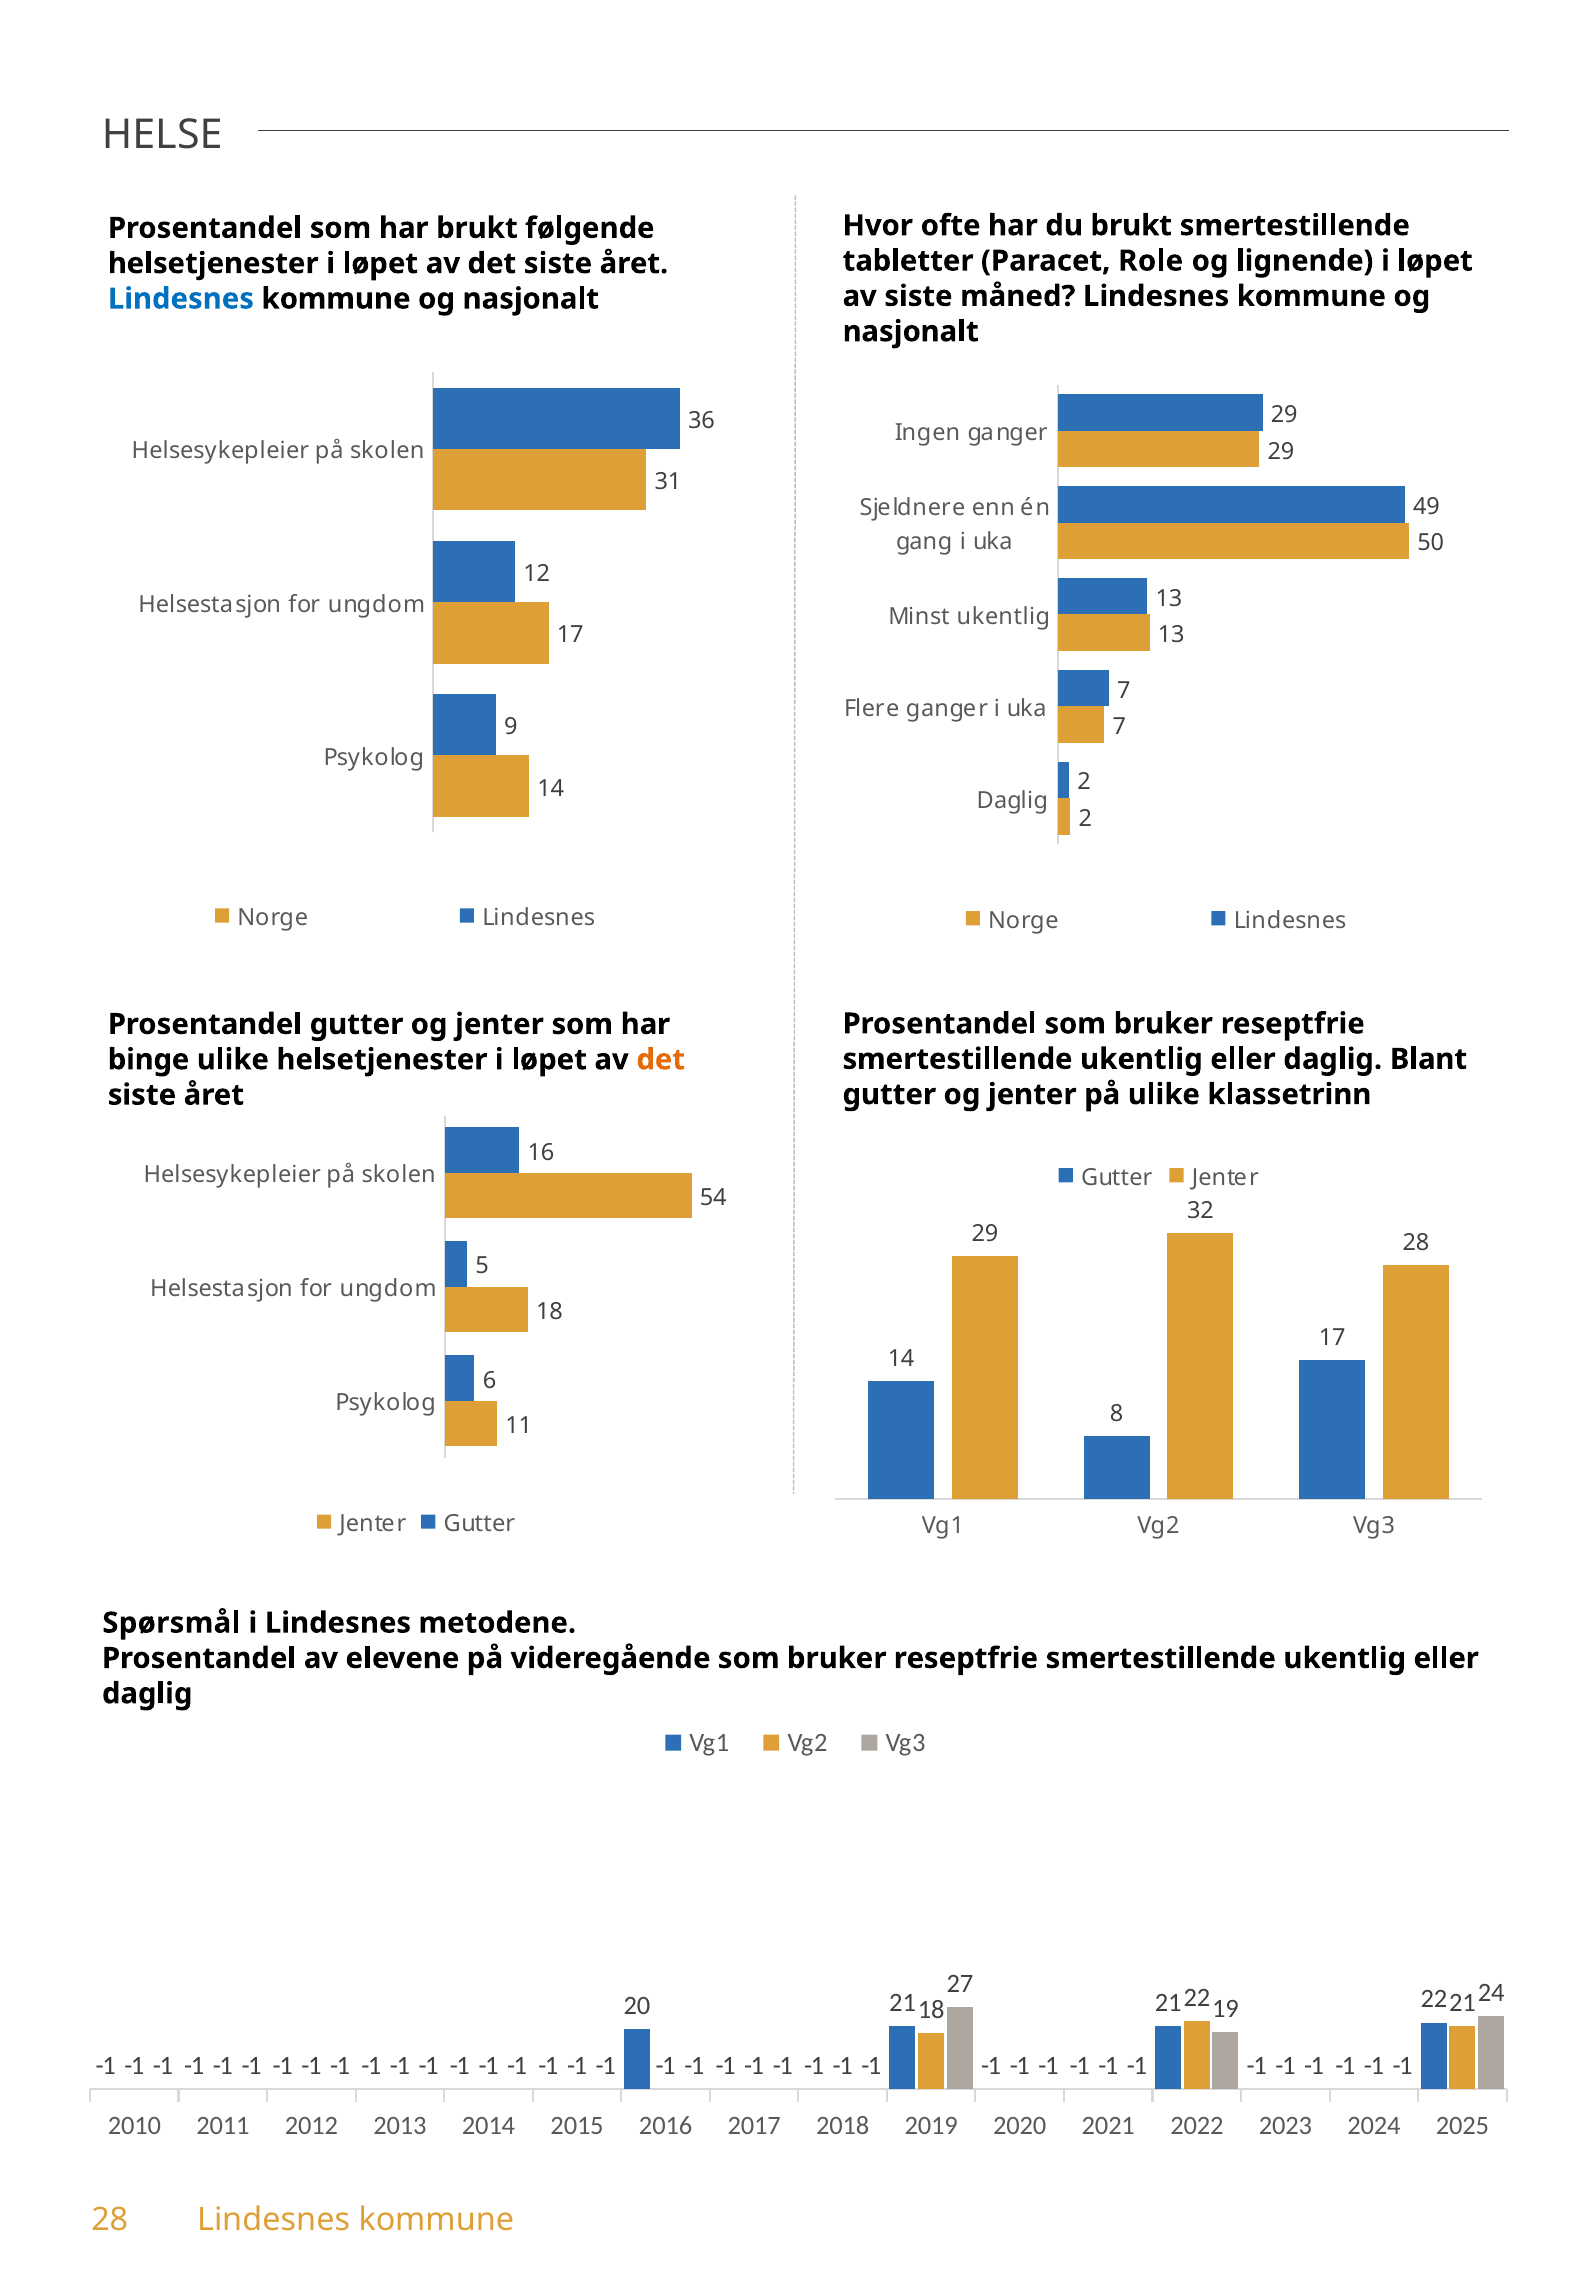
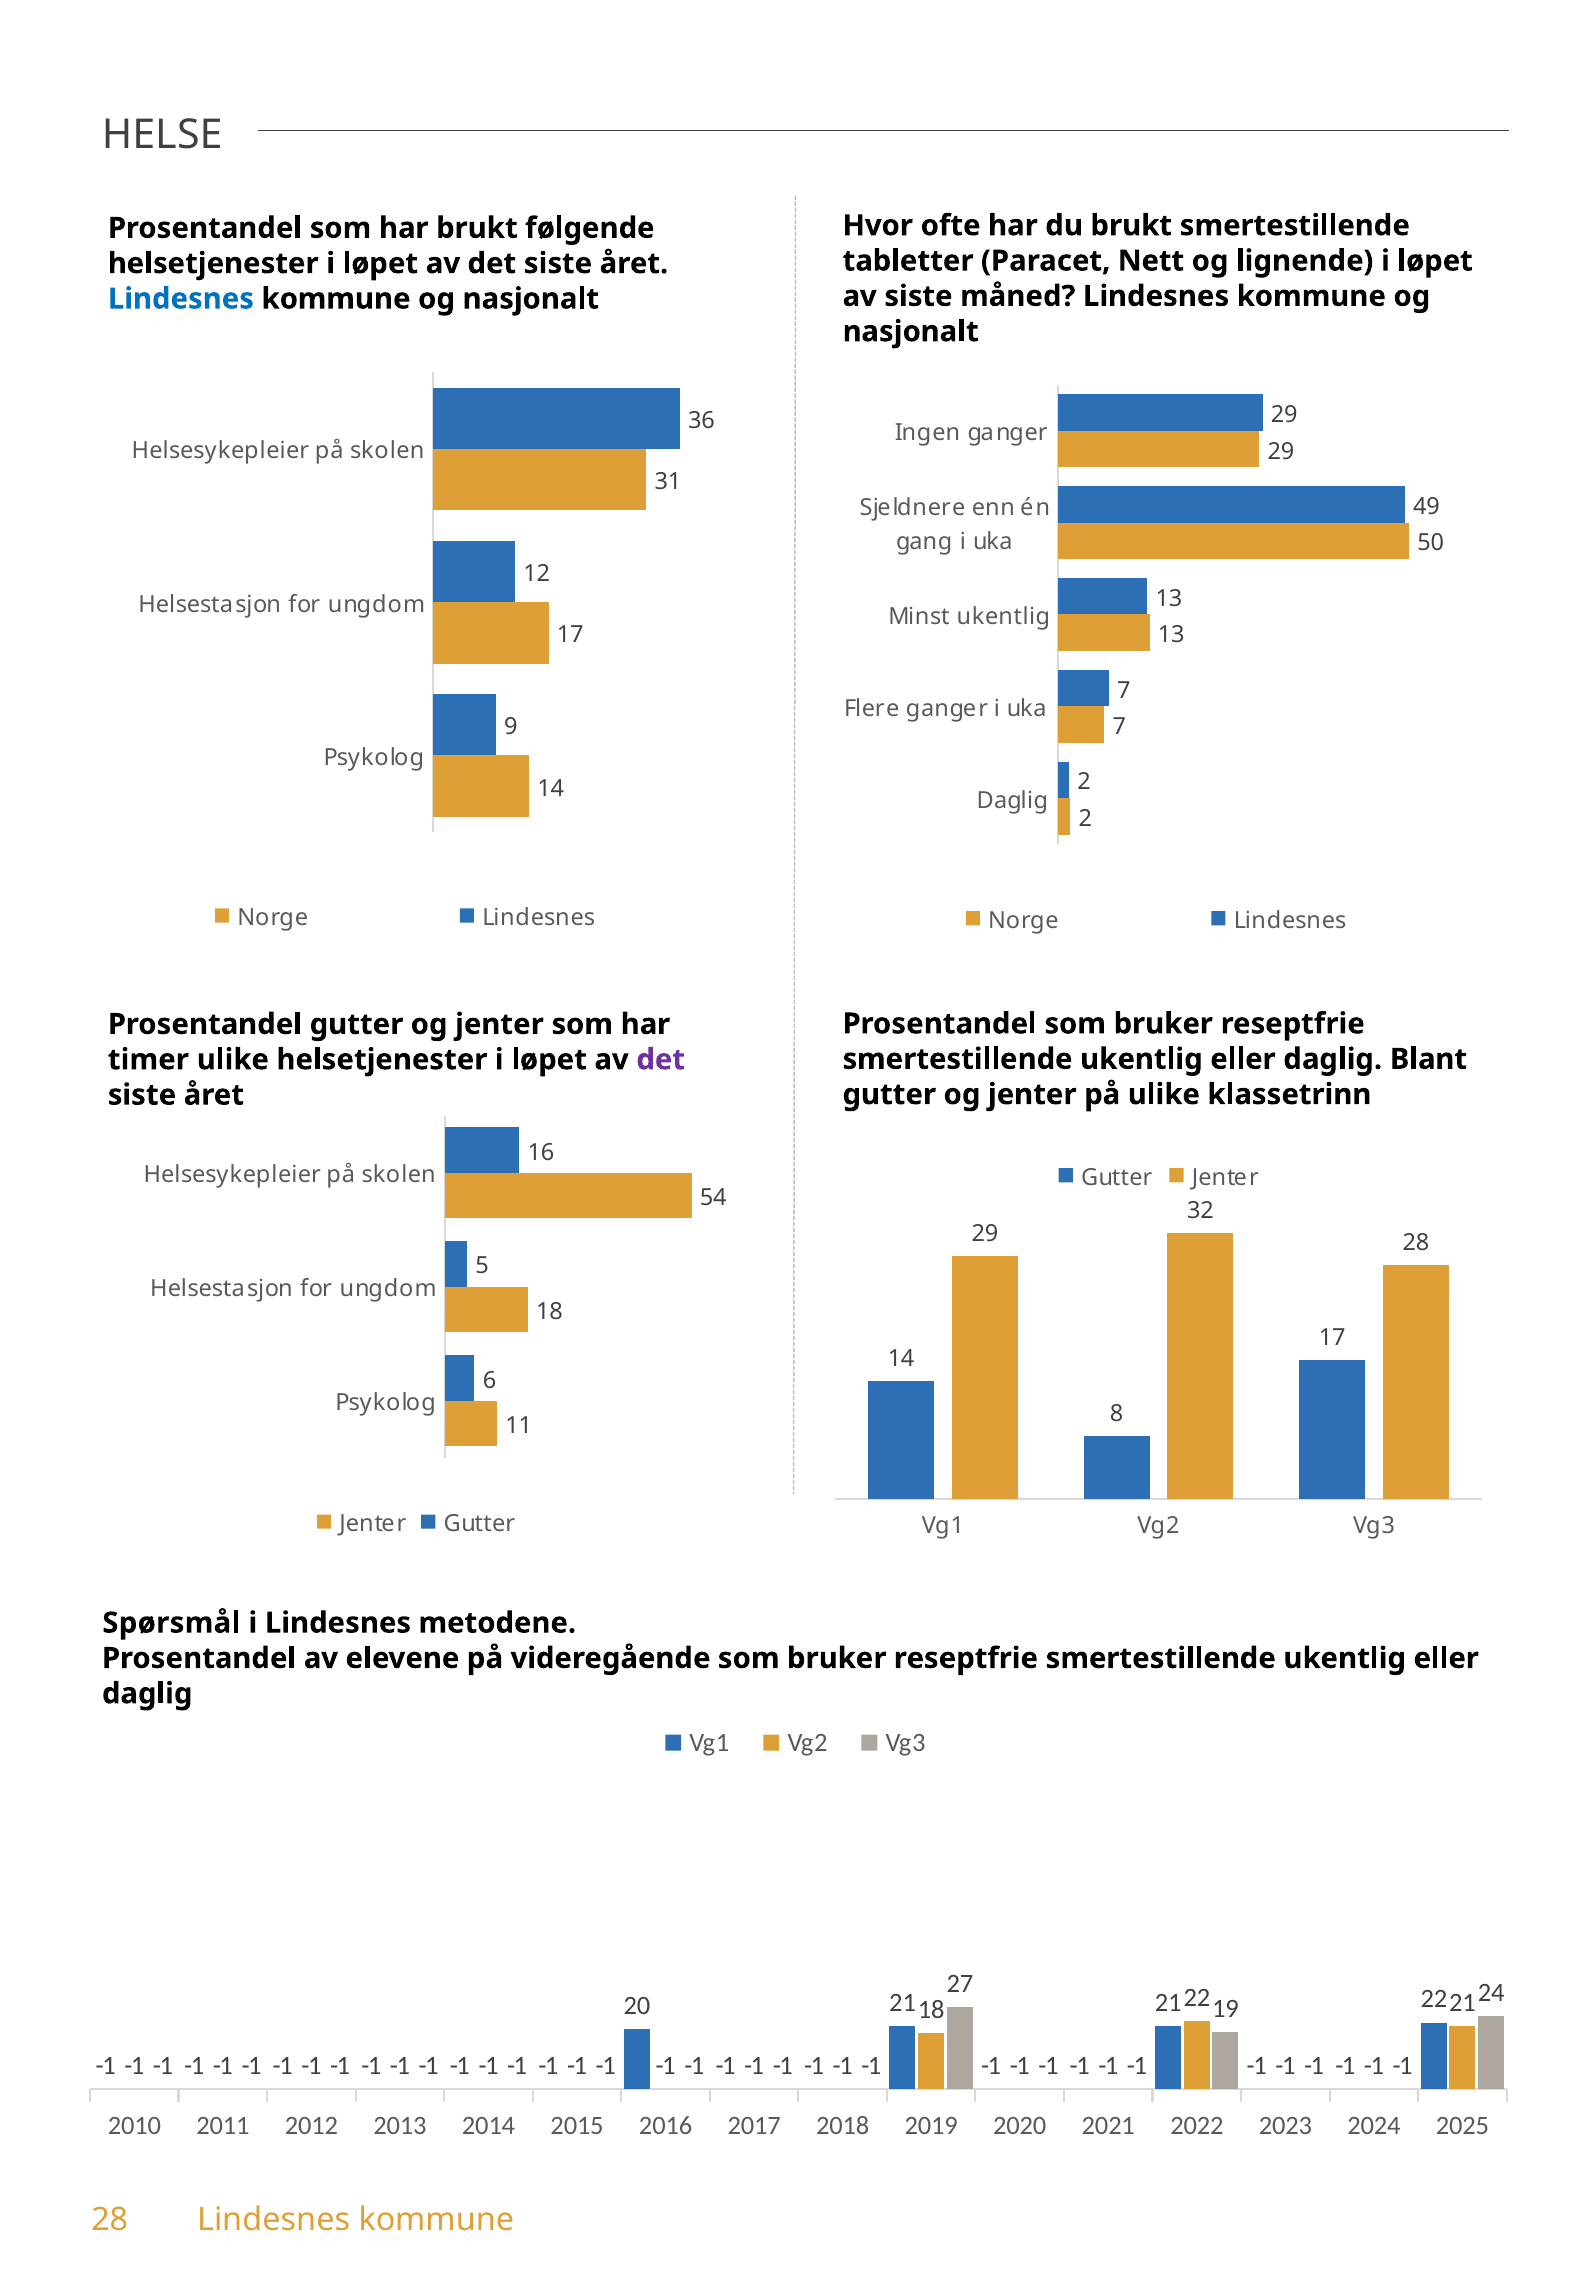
Role: Role -> Nett
binge: binge -> timer
det at (661, 1060) colour: orange -> purple
